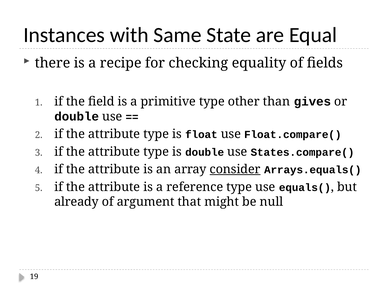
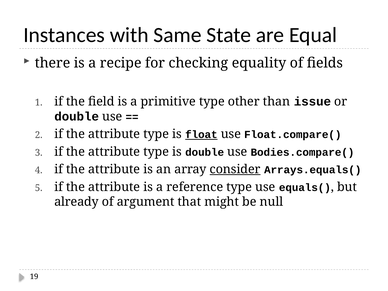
gives: gives -> issue
float underline: none -> present
States.compare(: States.compare( -> Bodies.compare(
